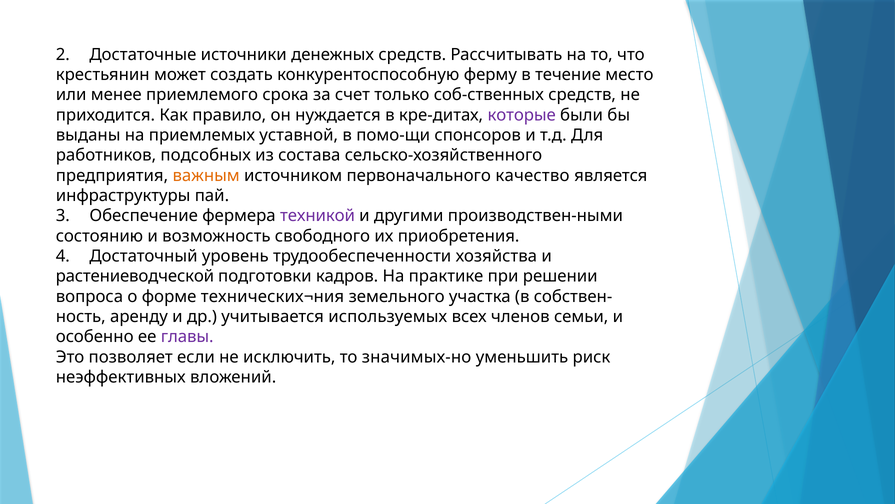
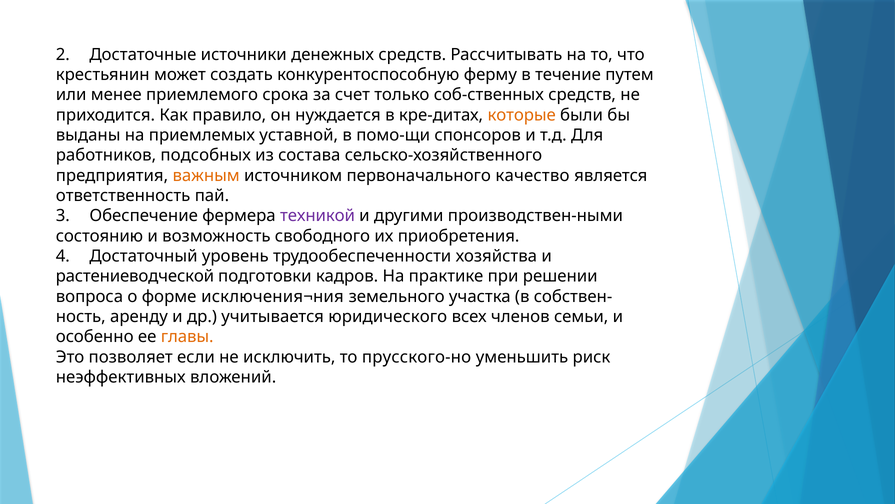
место: место -> путем
которые colour: purple -> orange
инфраструктуры: инфраструктуры -> ответственность
технических¬ния: технических¬ния -> исключения¬ния
используемых: используемых -> юридического
главы colour: purple -> orange
значимых-но: значимых-но -> прусского-но
